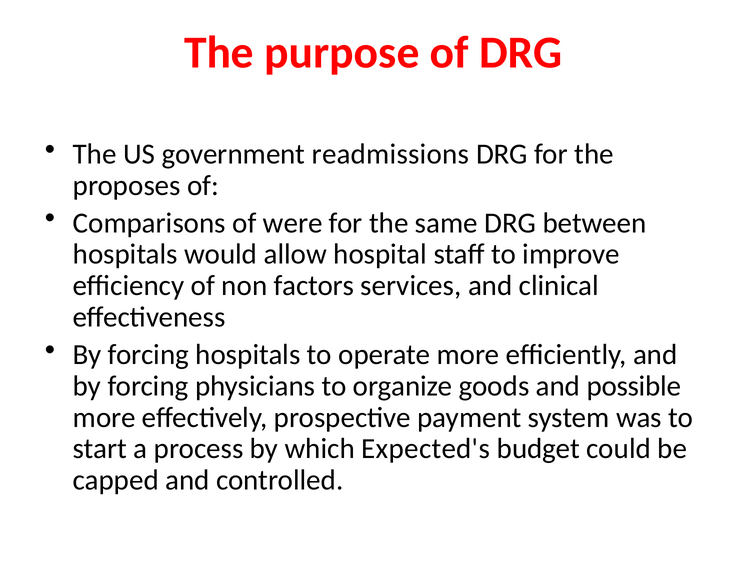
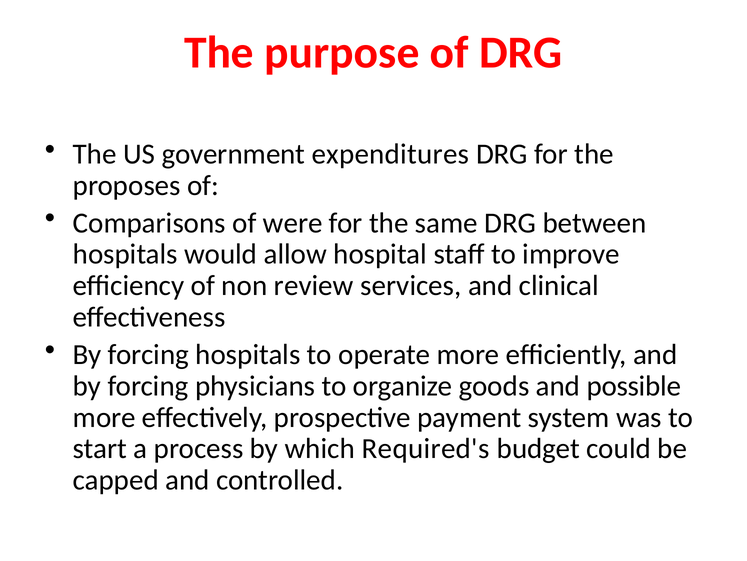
readmissions: readmissions -> expenditures
factors: factors -> review
Expected's: Expected's -> Required's
